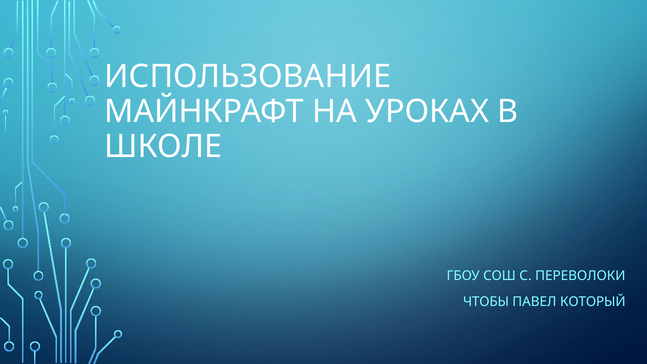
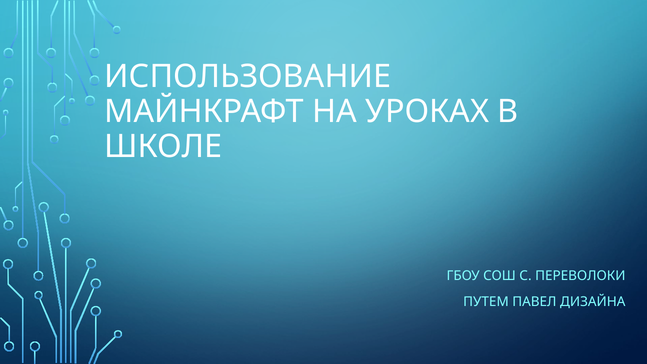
ЧТОБЫ: ЧТОБЫ -> ПУТЕМ
КОТОРЫЙ: КОТОРЫЙ -> ДИЗАЙНА
